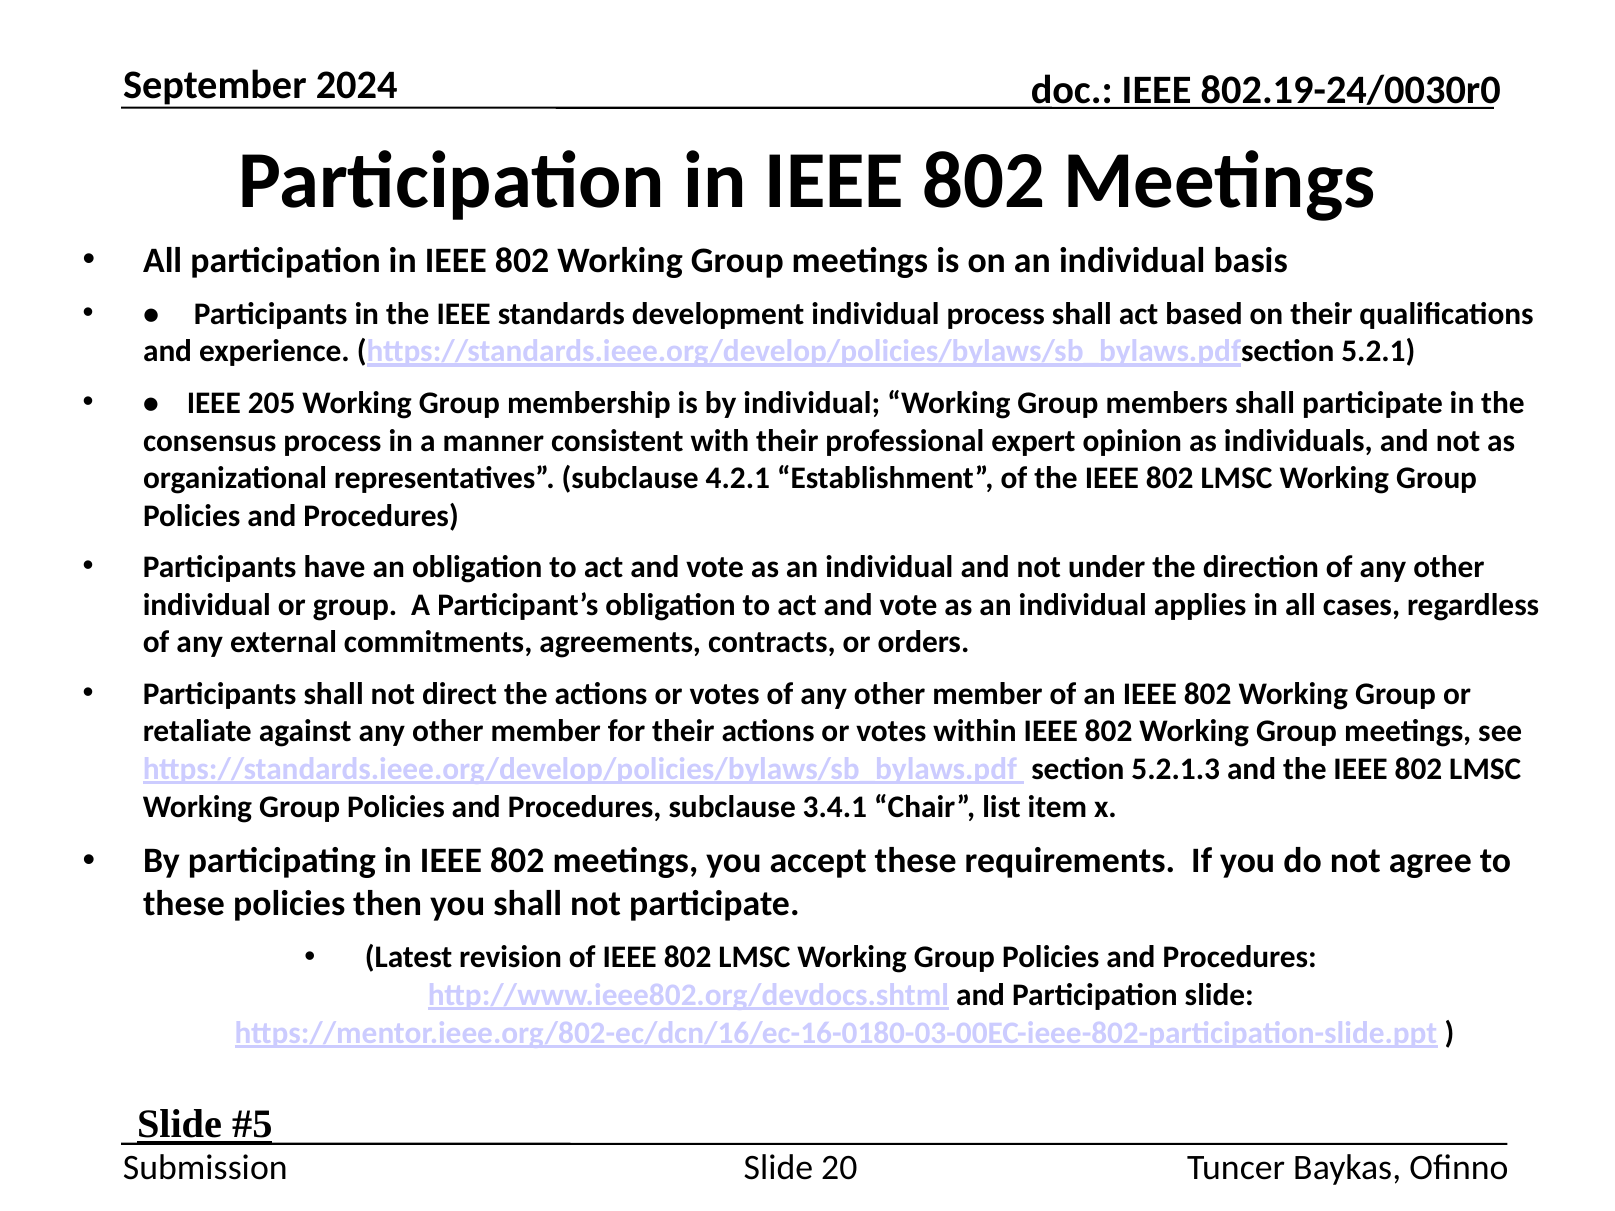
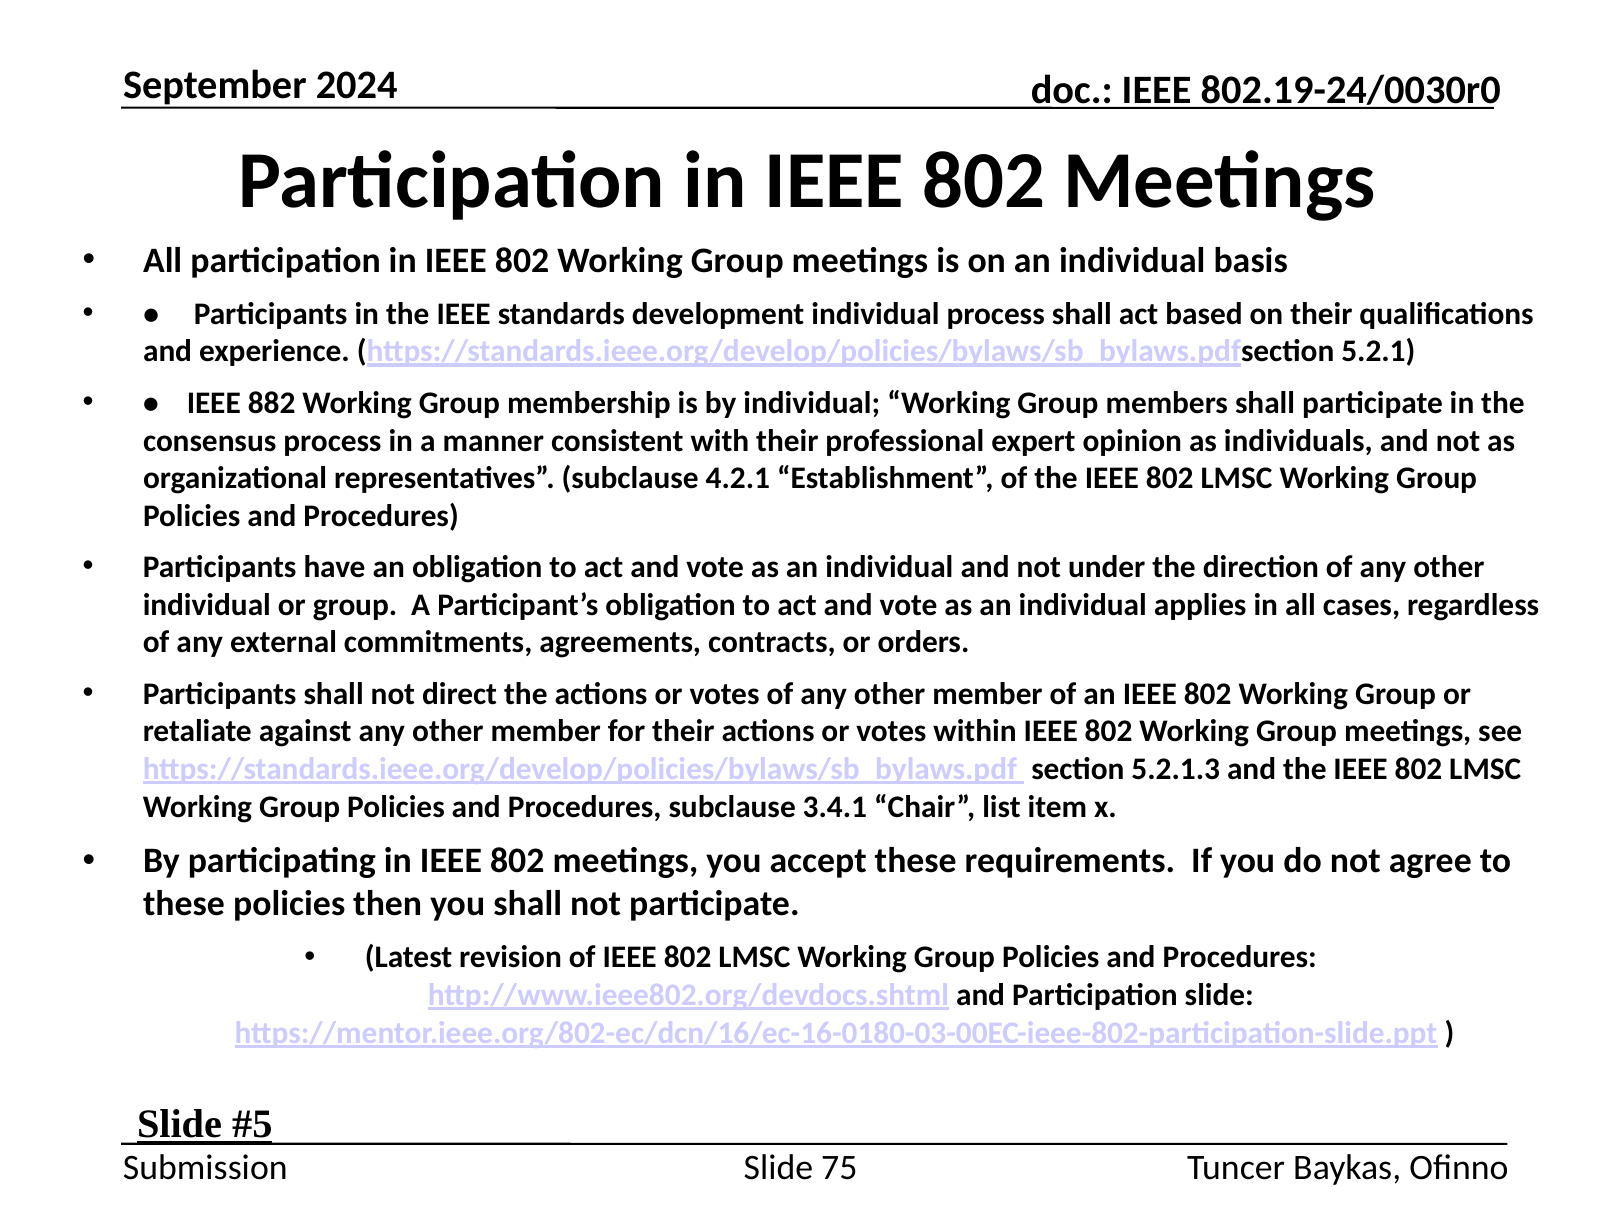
205: 205 -> 882
20: 20 -> 75
